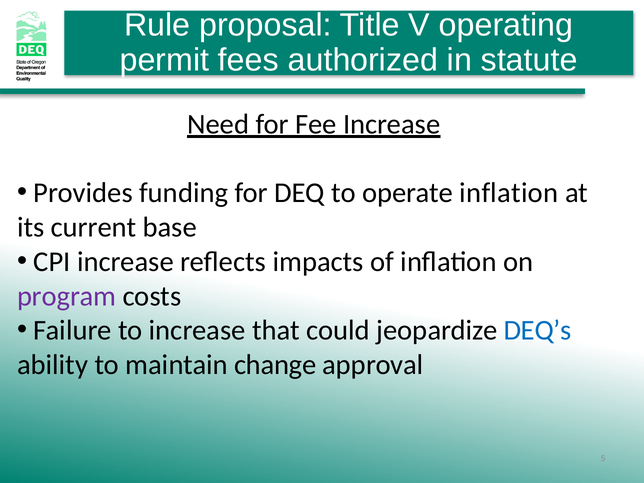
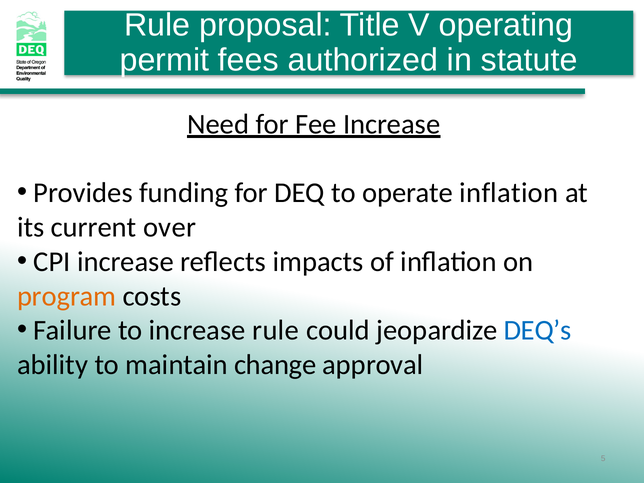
base: base -> over
program colour: purple -> orange
increase that: that -> rule
